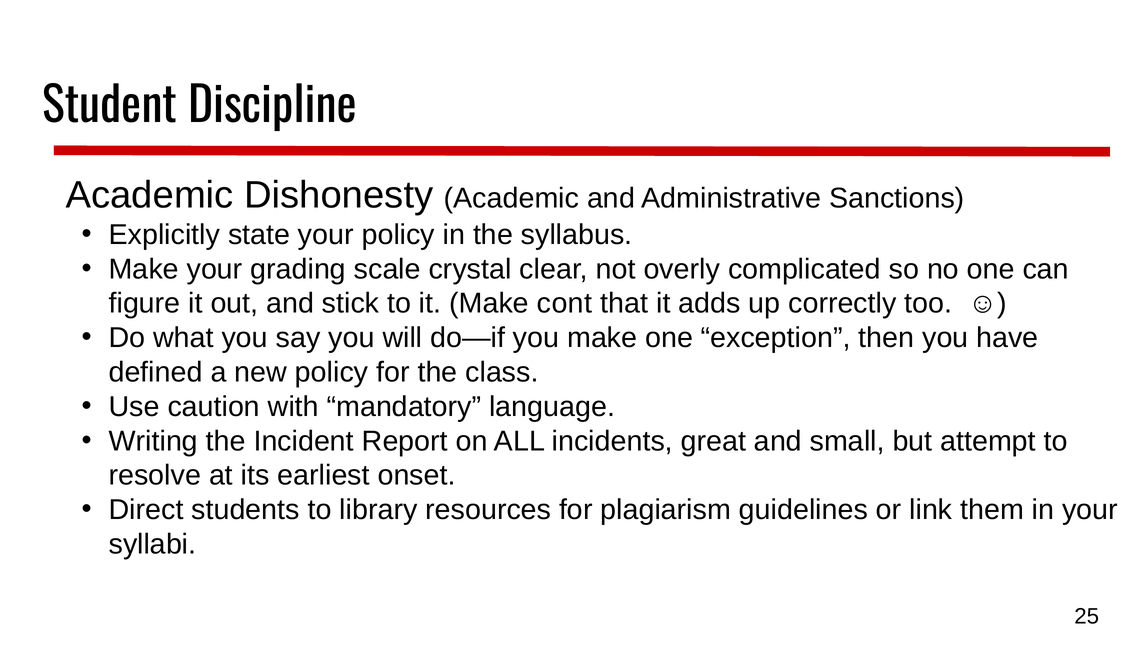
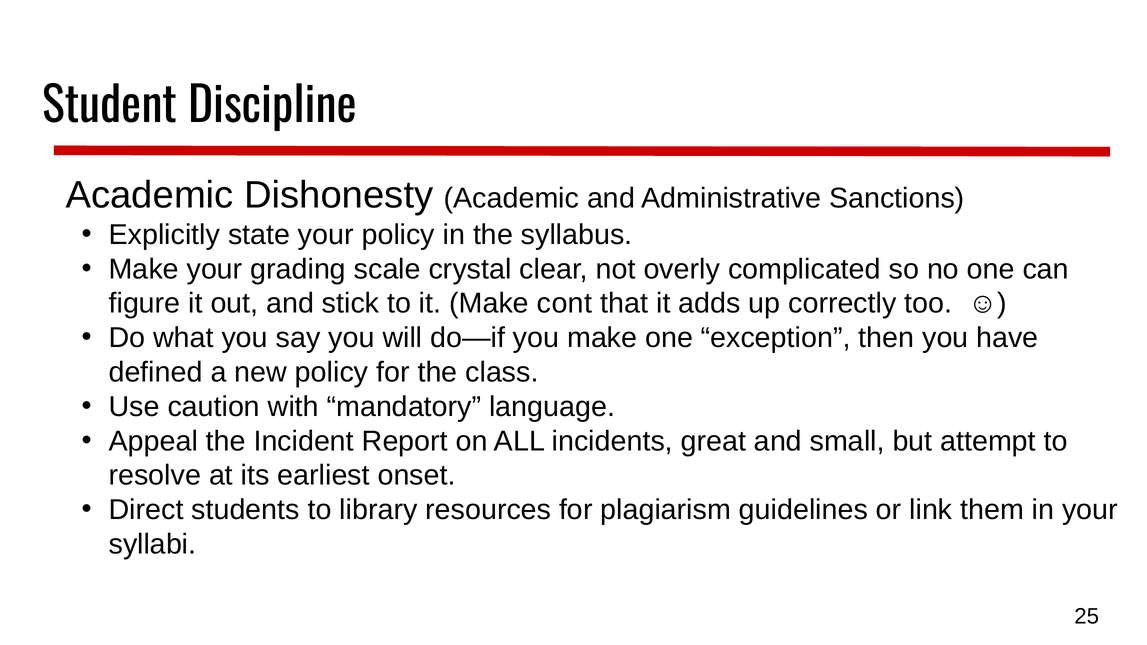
Writing: Writing -> Appeal
